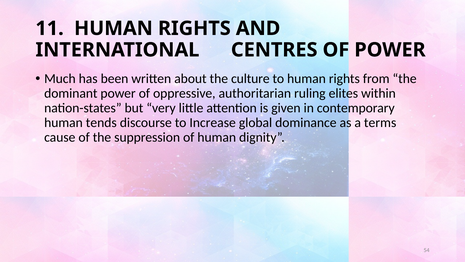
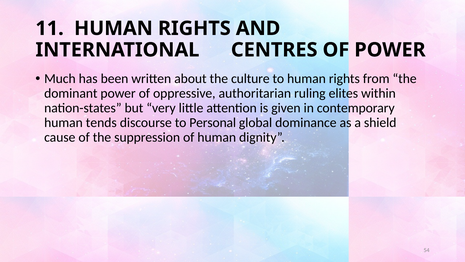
Increase: Increase -> Personal
terms: terms -> shield
